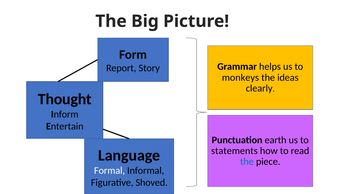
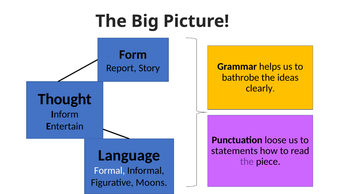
monkeys: monkeys -> bathrobe
earth: earth -> loose
the at (247, 162) colour: blue -> purple
Shoved: Shoved -> Moons
